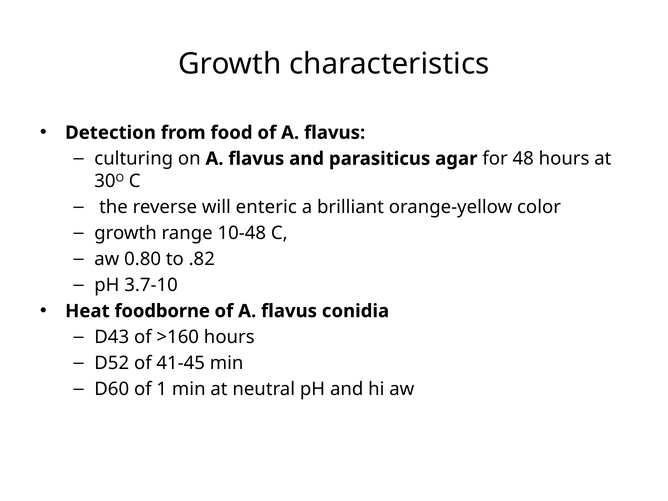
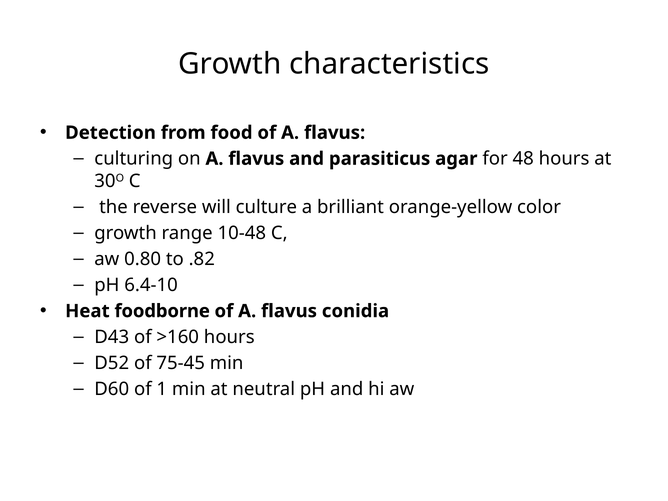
enteric: enteric -> culture
3.7-10: 3.7-10 -> 6.4-10
41-45: 41-45 -> 75-45
